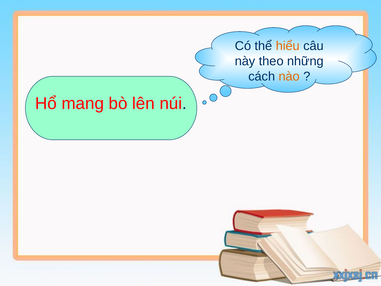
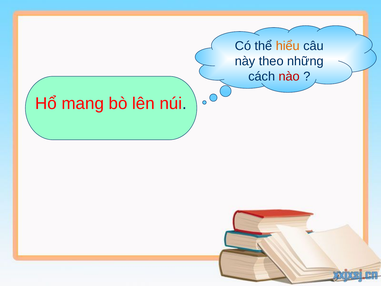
nào colour: orange -> red
